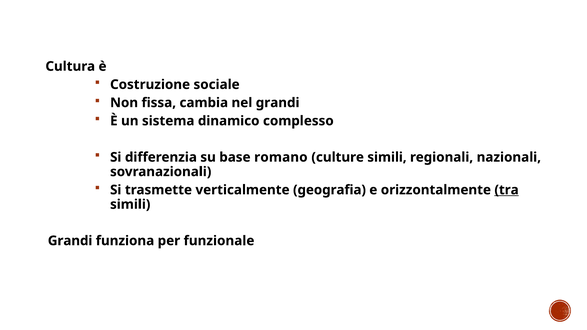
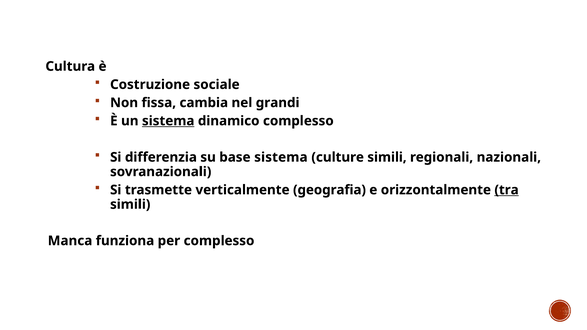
sistema at (168, 121) underline: none -> present
base romano: romano -> sistema
Grandi at (70, 241): Grandi -> Manca
per funzionale: funzionale -> complesso
